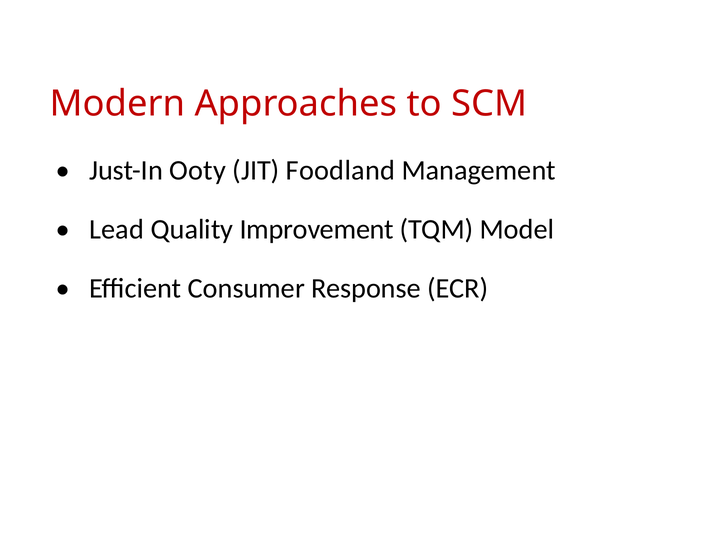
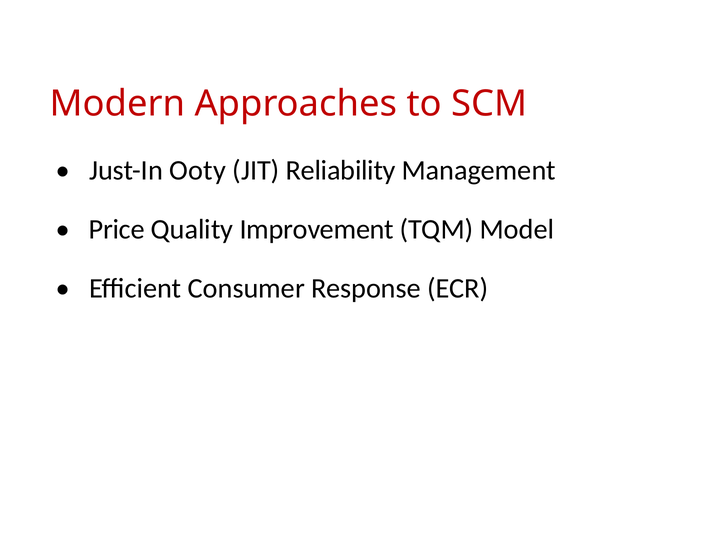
Foodland: Foodland -> Reliability
Lead: Lead -> Price
